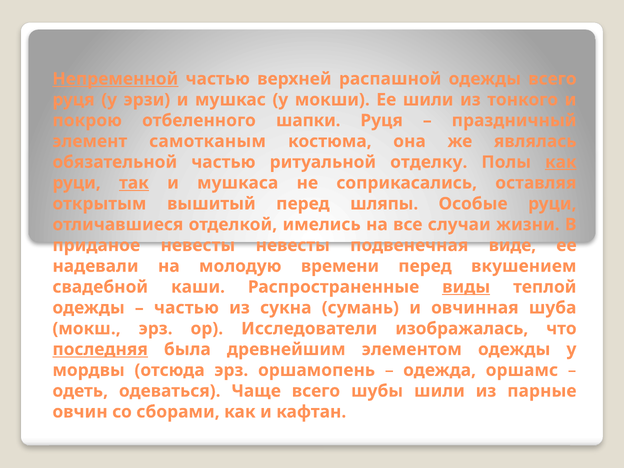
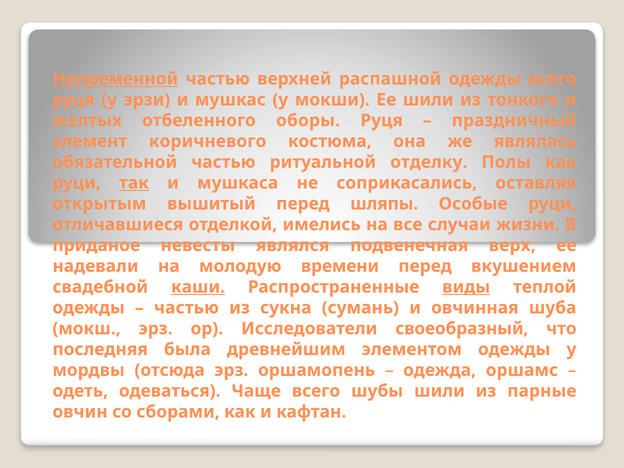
покрою: покрою -> желтых
шапки: шапки -> оборы
самотканым: самотканым -> коричневого
как at (561, 162) underline: present -> none
невесты невесты: невесты -> являлся
виде: виде -> верх
каши underline: none -> present
изображалась: изображалась -> своеобразный
последняя underline: present -> none
